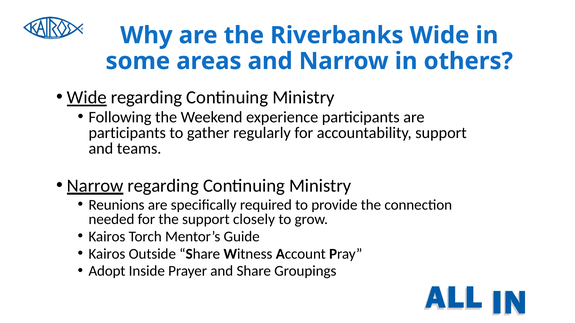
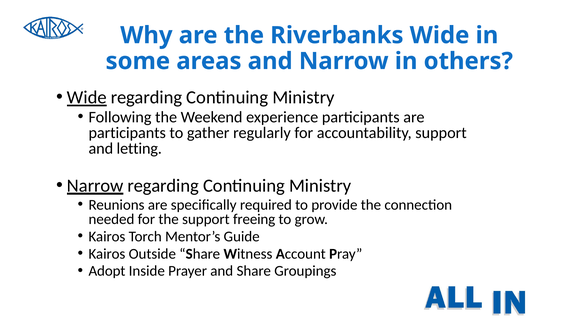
teams: teams -> letting
closely: closely -> freeing
